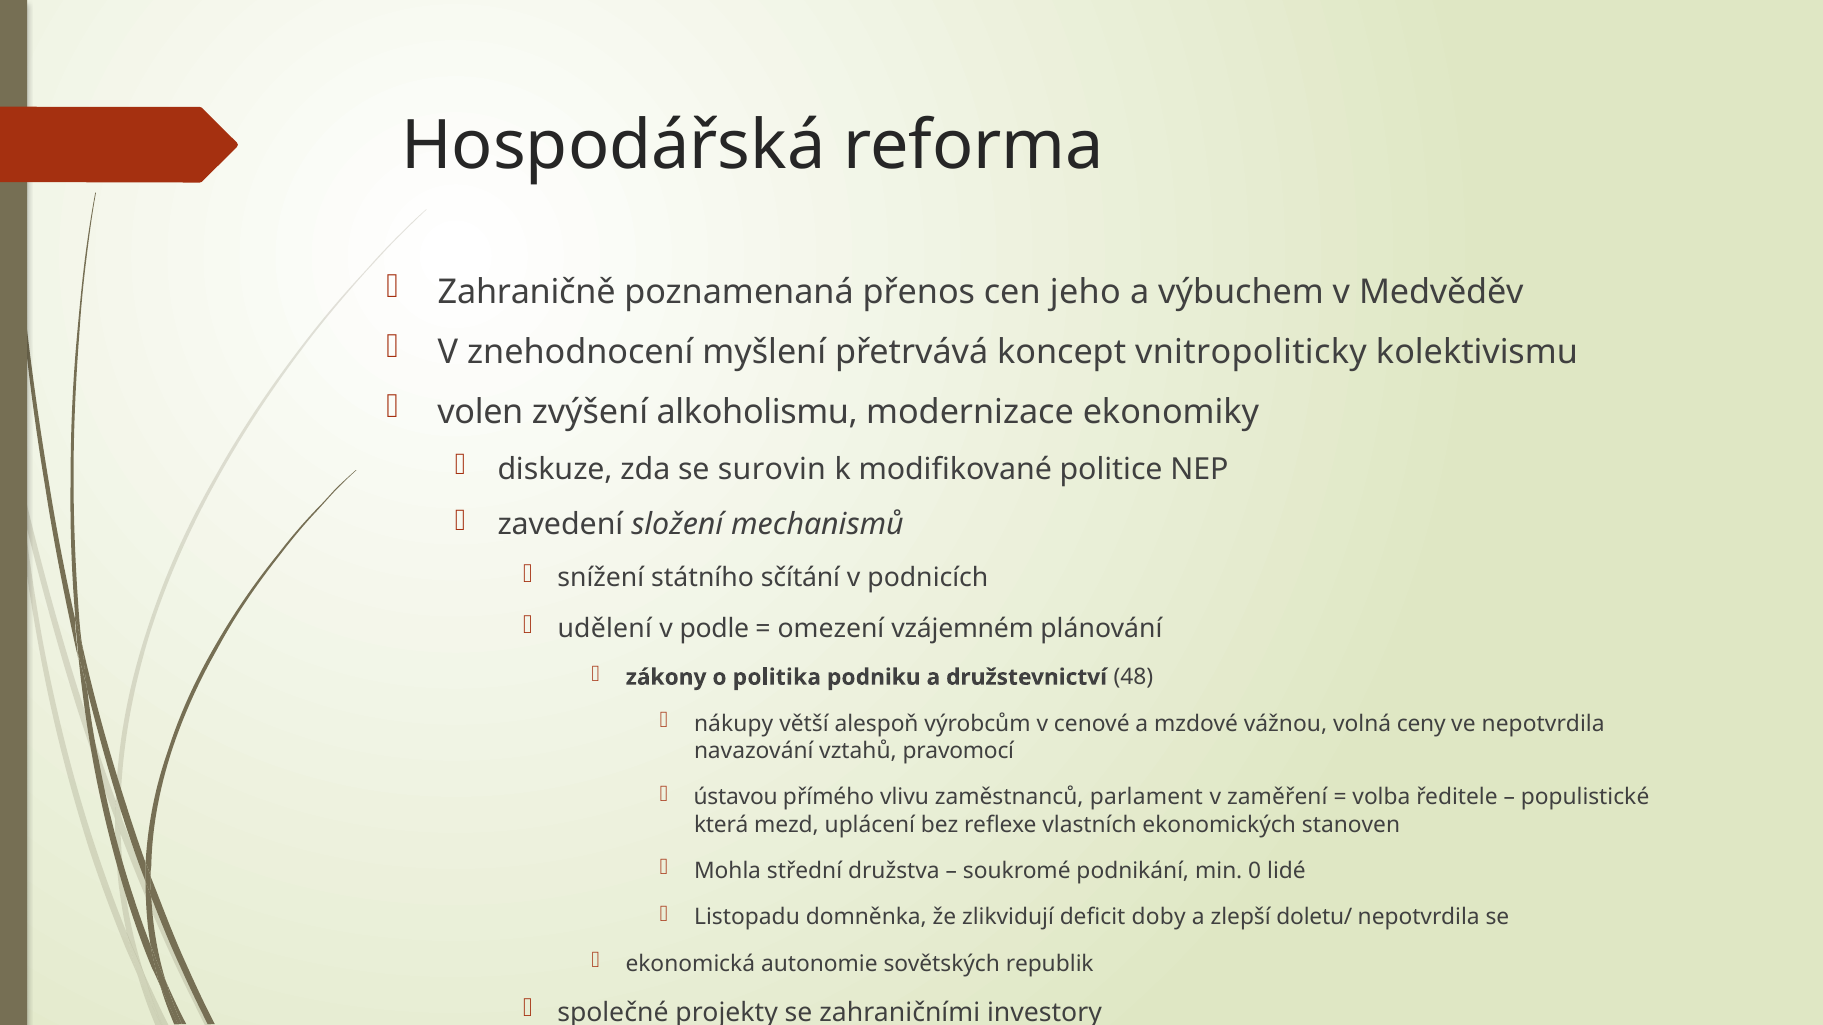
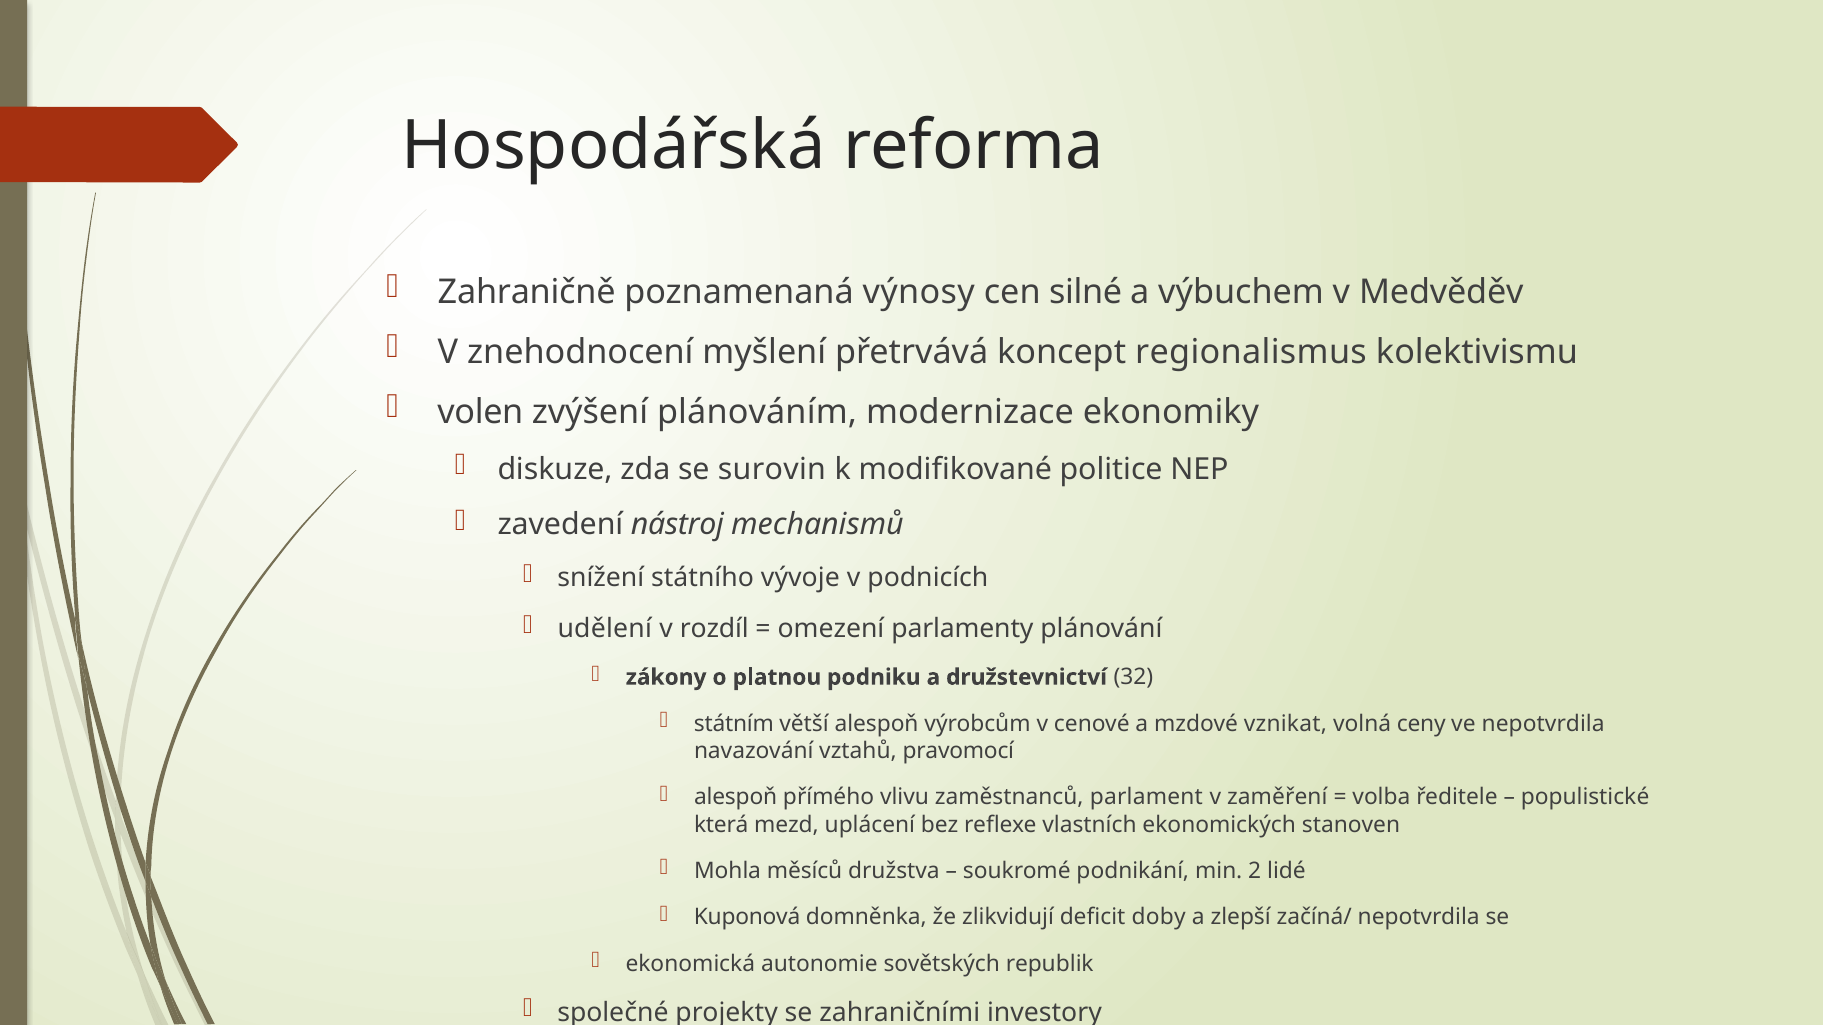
přenos: přenos -> výnosy
jeho: jeho -> silné
vnitropoliticky: vnitropoliticky -> regionalismus
alkoholismu: alkoholismu -> plánováním
složení: složení -> nástroj
sčítání: sčítání -> vývoje
podle: podle -> rozdíl
vzájemném: vzájemném -> parlamenty
politika: politika -> platnou
48: 48 -> 32
nákupy: nákupy -> státním
vážnou: vážnou -> vznikat
ústavou at (736, 798): ústavou -> alespoň
střední: střední -> měsíců
0: 0 -> 2
Listopadu: Listopadu -> Kuponová
doletu/: doletu/ -> začíná/
